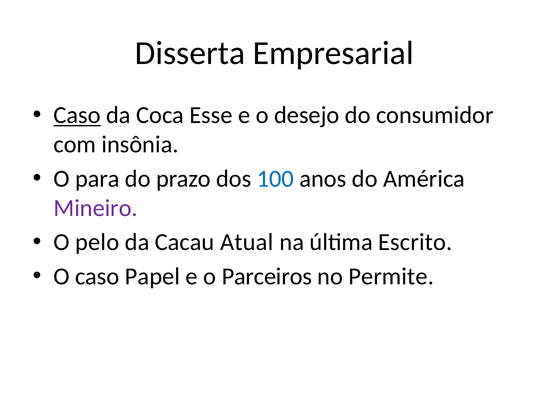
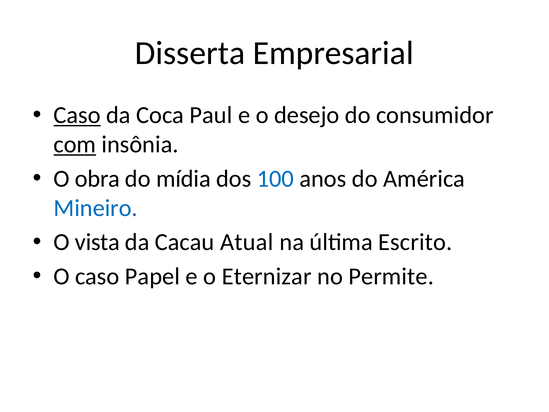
Esse: Esse -> Paul
com underline: none -> present
para: para -> obra
prazo: prazo -> mídia
Mineiro colour: purple -> blue
pelo: pelo -> vista
Parceiros: Parceiros -> Eternizar
